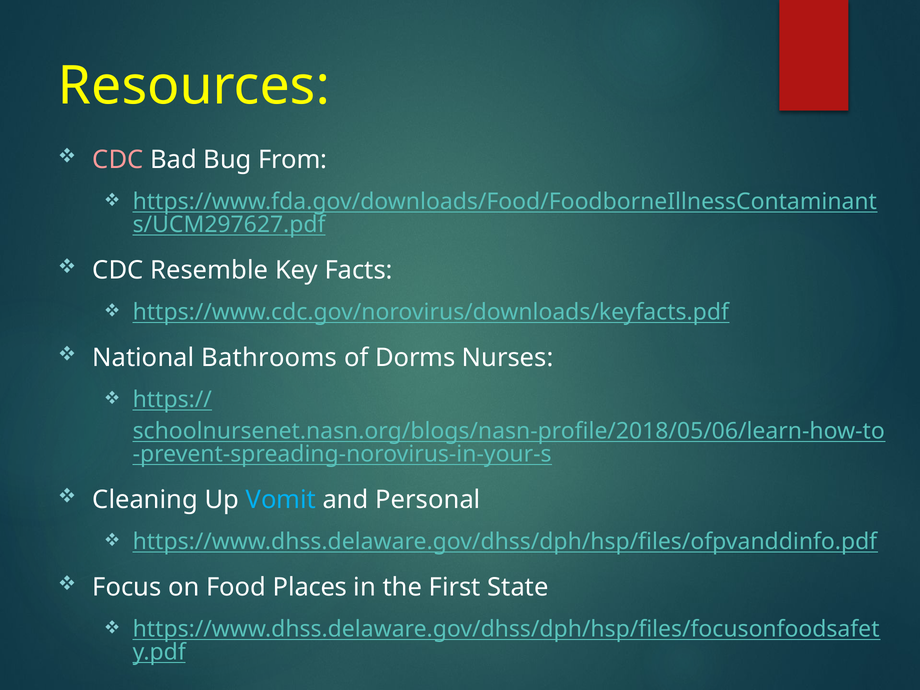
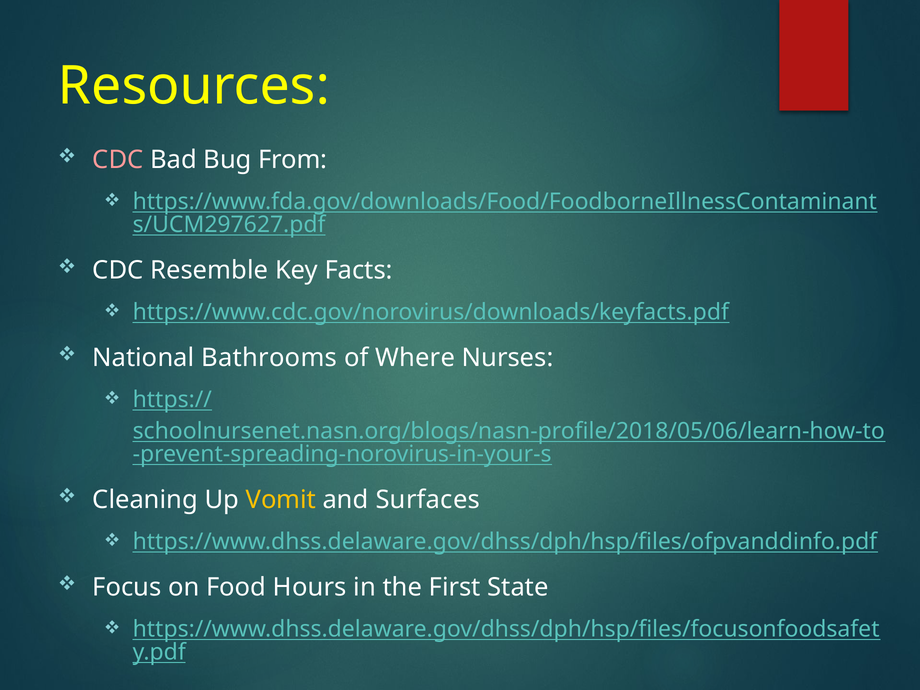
Dorms: Dorms -> Where
Vomit colour: light blue -> yellow
Personal: Personal -> Surfaces
Places: Places -> Hours
